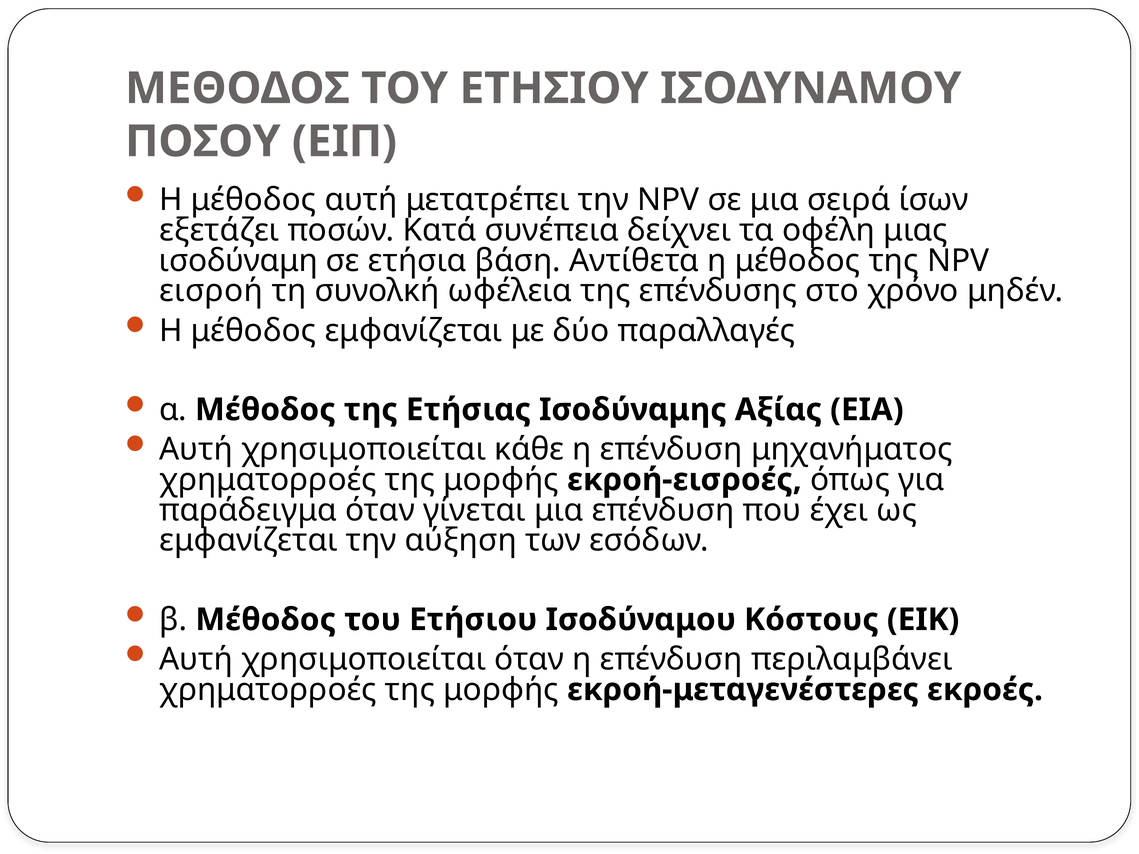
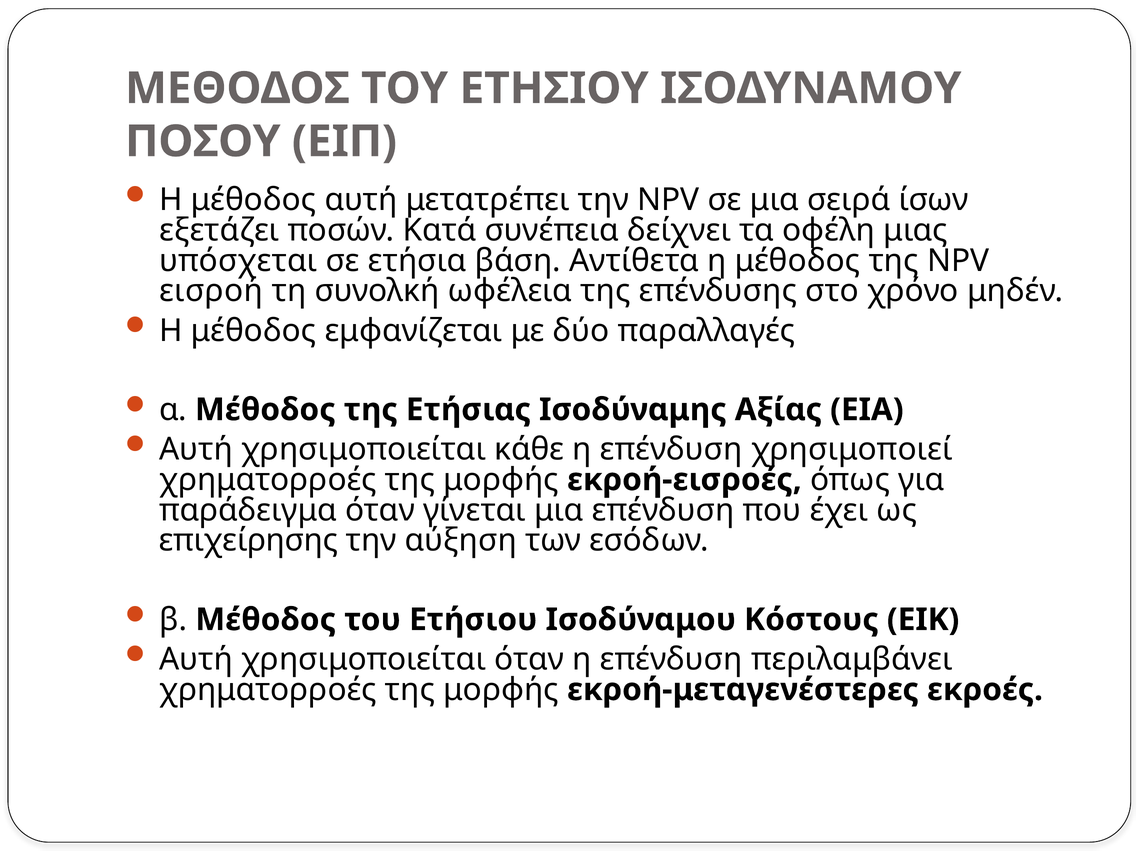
ισοδύναμη: ισοδύναμη -> υπόσχεται
μηχανήματος: μηχανήματος -> χρησιμοποιεί
εμφανίζεται at (248, 541): εμφανίζεται -> επιχείρησης
